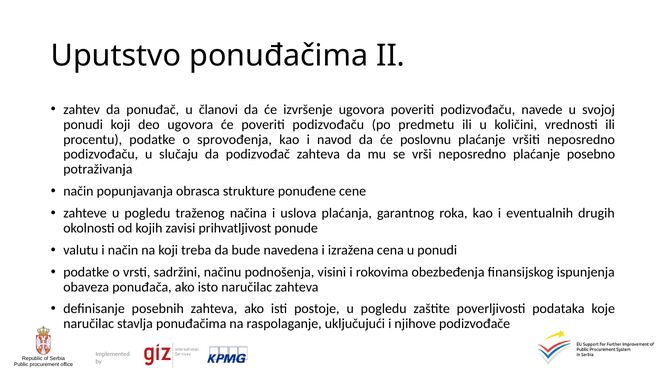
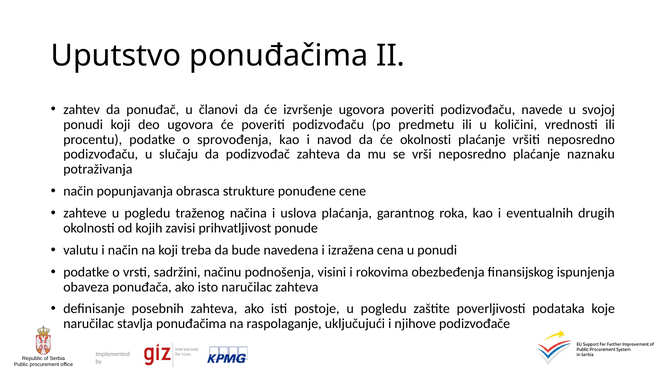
će poslovnu: poslovnu -> okolnosti
posebno: posebno -> naznaku
